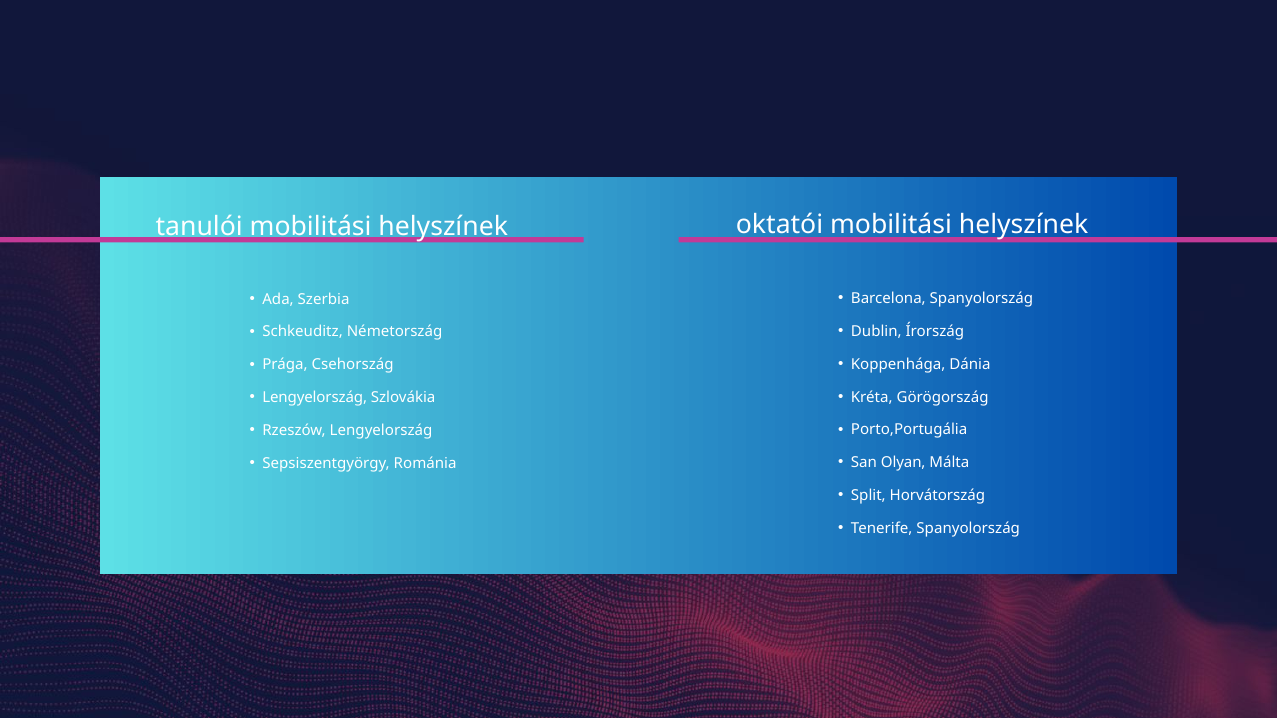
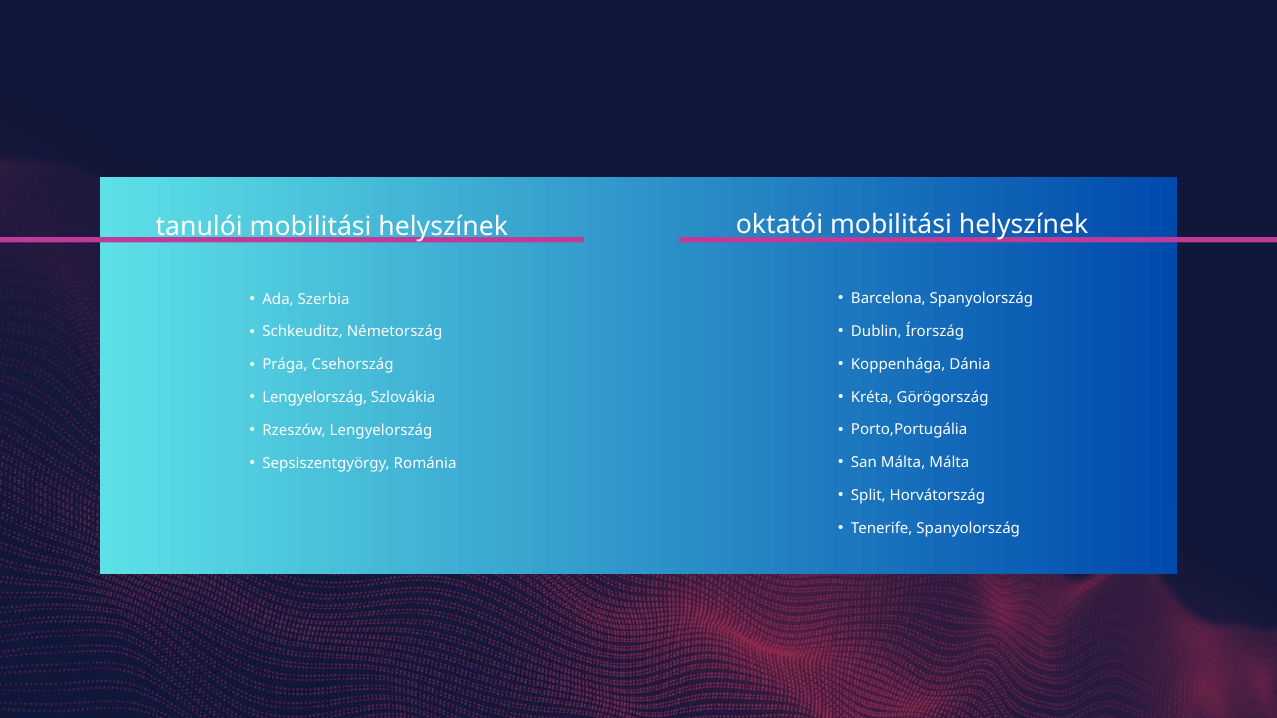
San Olyan: Olyan -> Málta
